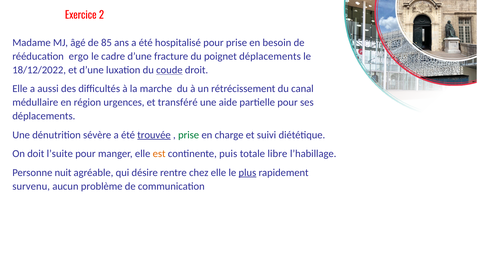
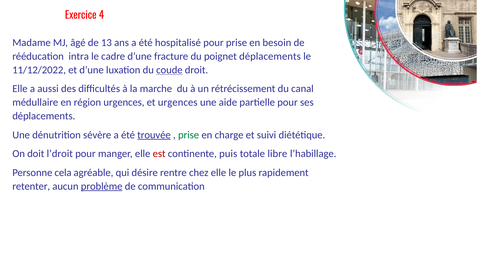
2: 2 -> 4
85: 85 -> 13
ergo: ergo -> intra
18/12/2022: 18/12/2022 -> 11/12/2022
et transféré: transféré -> urgences
l’suite: l’suite -> l’droit
est colour: orange -> red
nuit: nuit -> cela
plus underline: present -> none
survenu: survenu -> retenter
problème underline: none -> present
